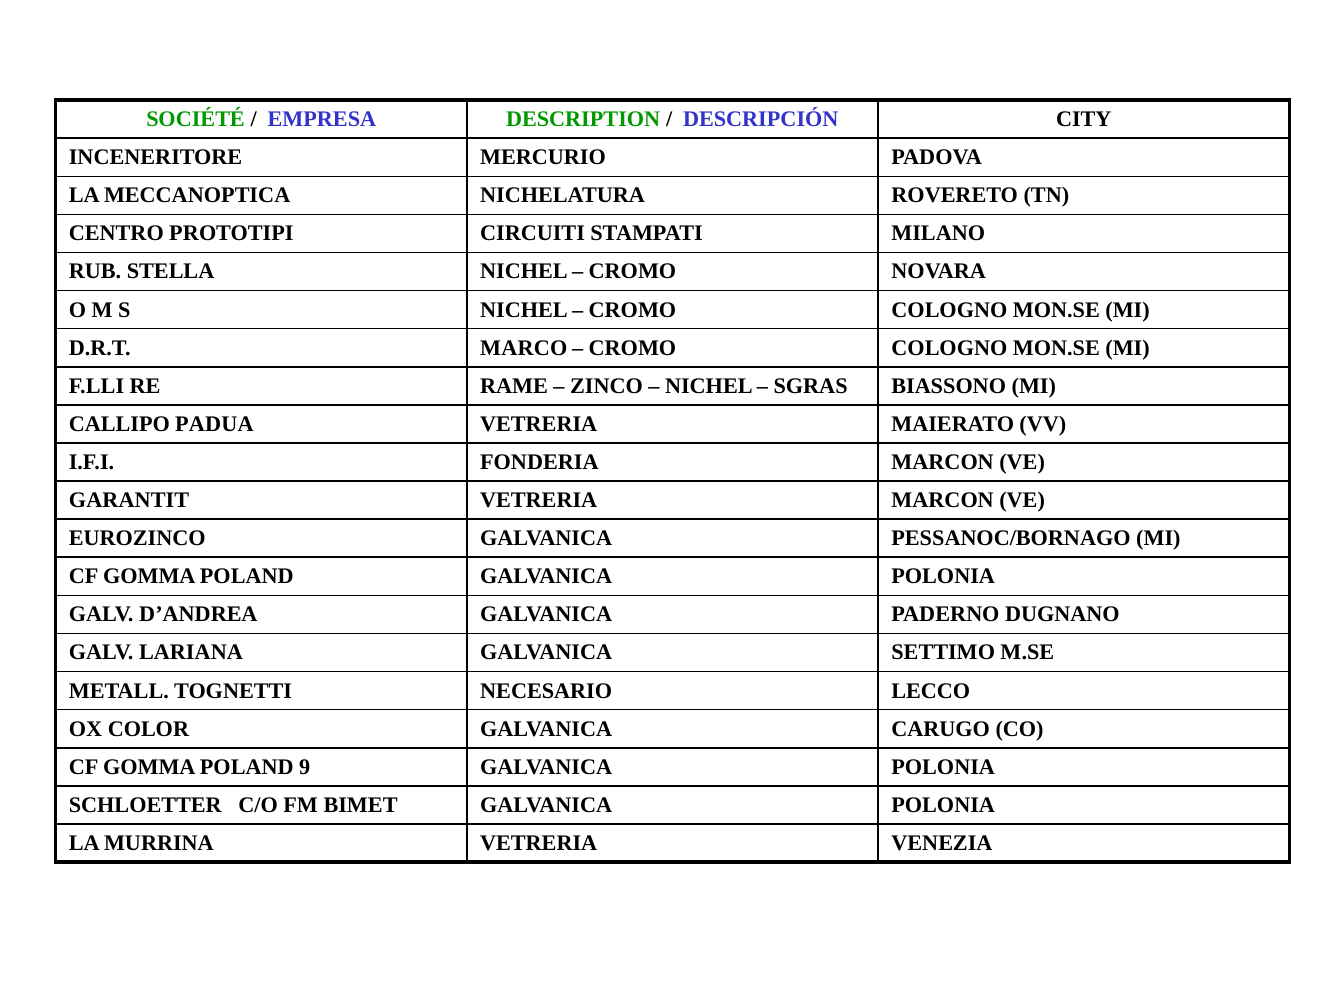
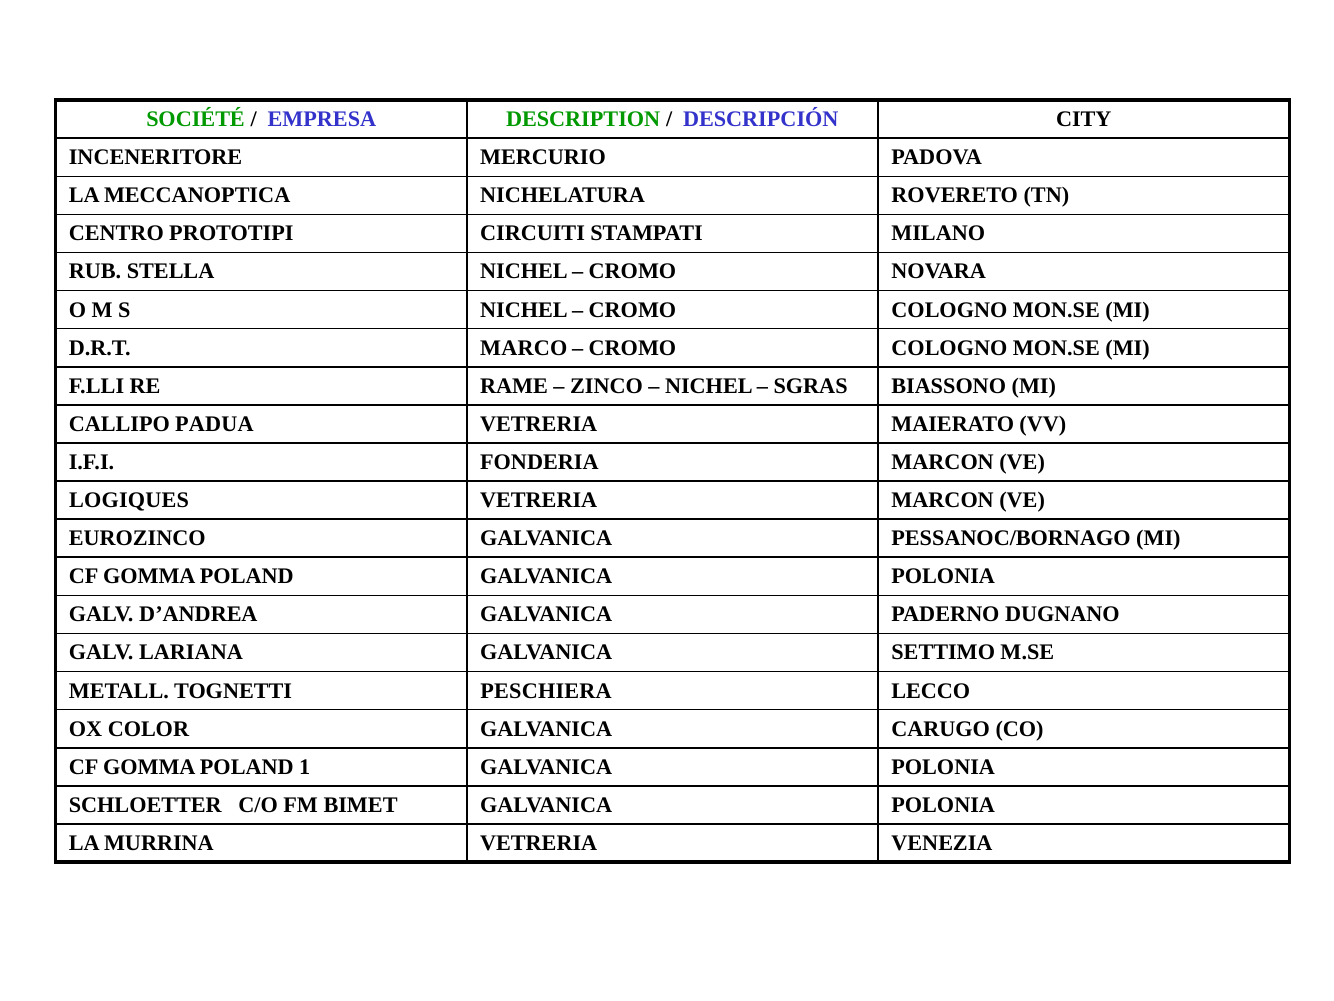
GARANTIT: GARANTIT -> LOGIQUES
NECESARIO: NECESARIO -> PESCHIERA
9: 9 -> 1
